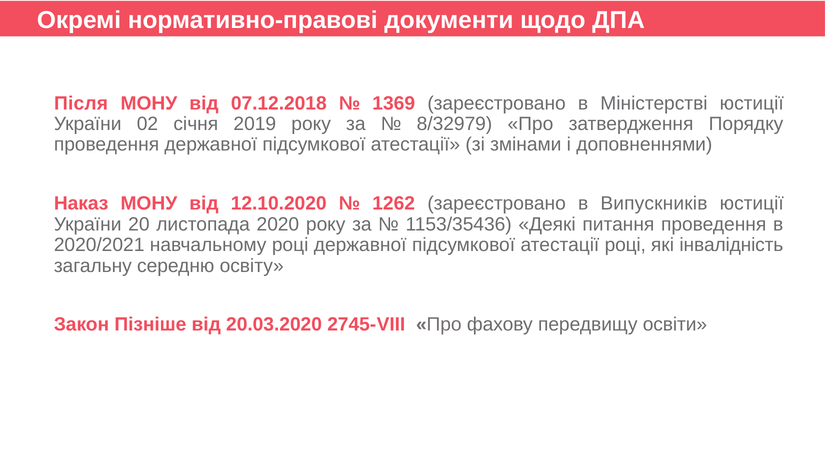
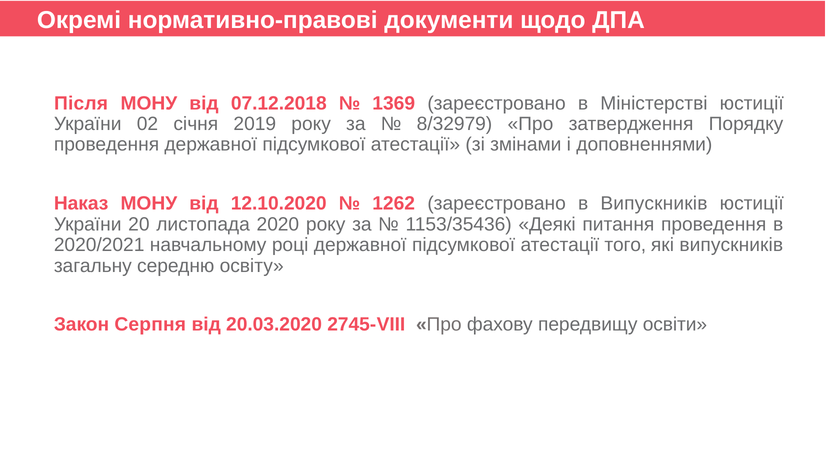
атестації році: році -> того
які інвалідність: інвалідність -> випускників
Пізніше: Пізніше -> Серпня
